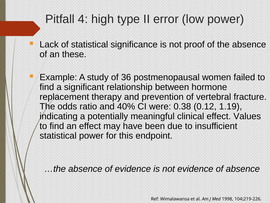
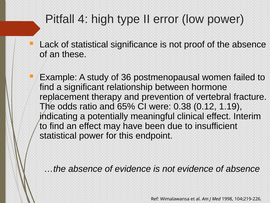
40%: 40% -> 65%
Values: Values -> Interim
